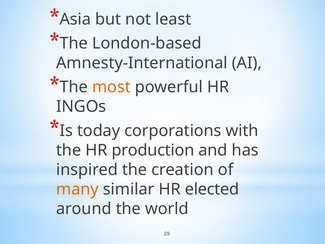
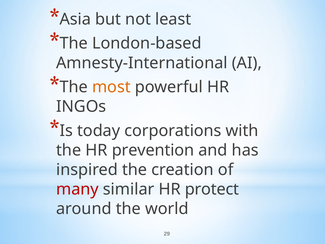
production: production -> prevention
many colour: orange -> red
elected: elected -> protect
